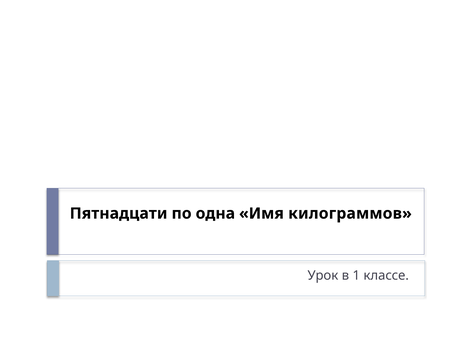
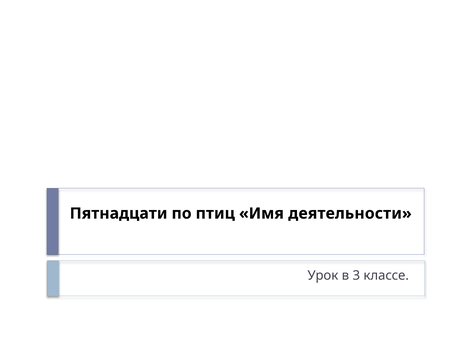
одна: одна -> птиц
килограммов: килограммов -> деятельности
1: 1 -> 3
